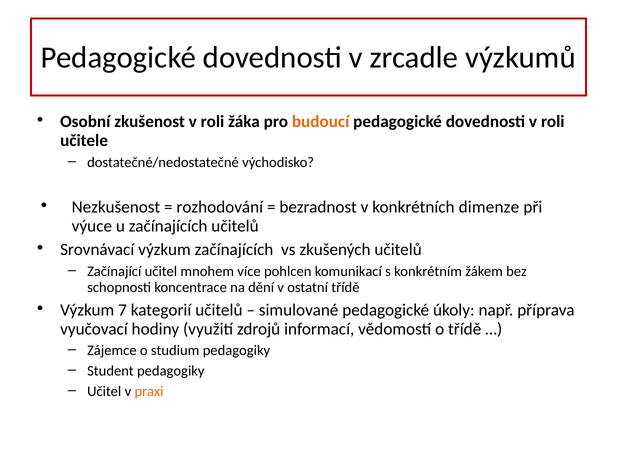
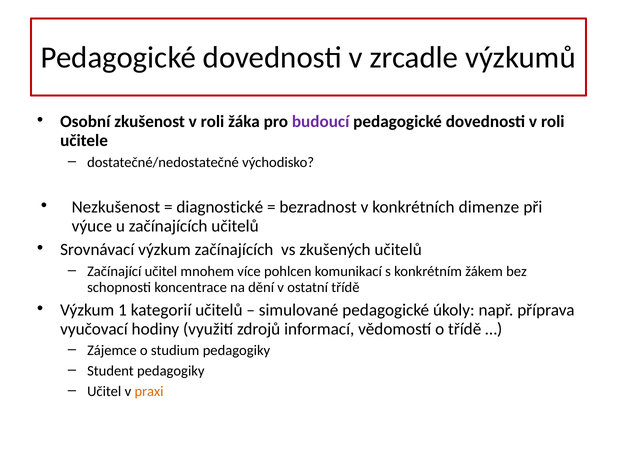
budoucí colour: orange -> purple
rozhodování: rozhodování -> diagnostické
7: 7 -> 1
